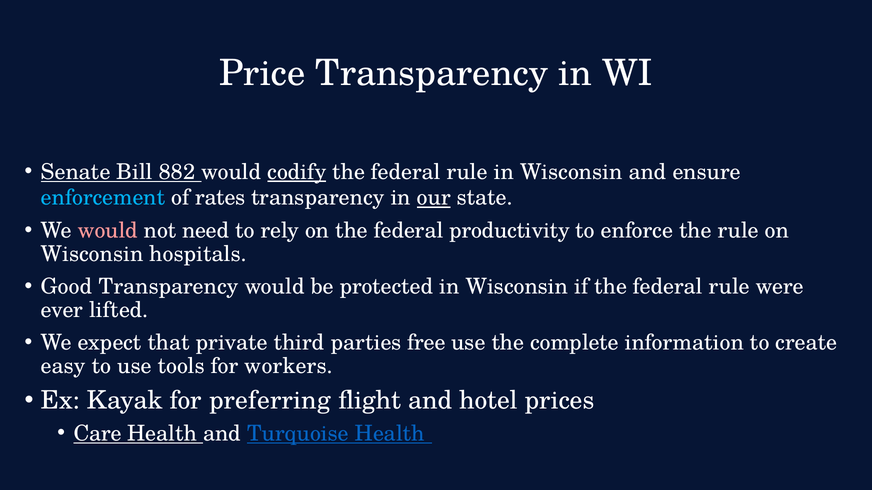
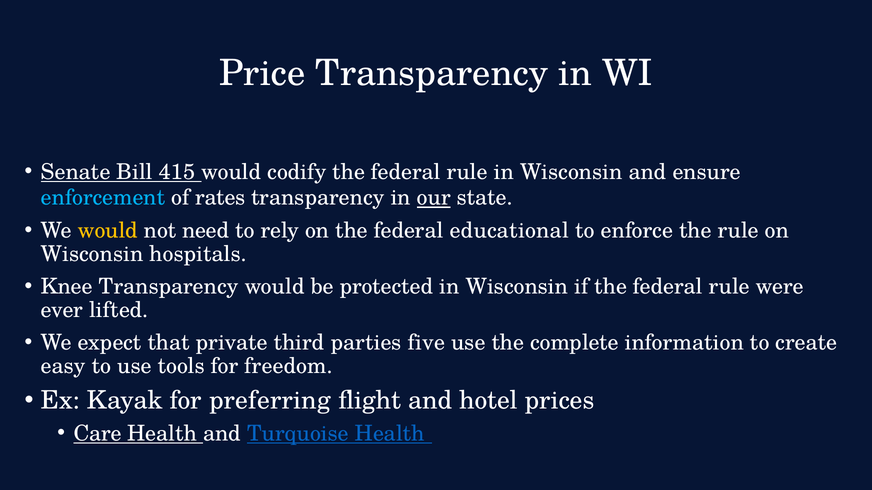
882: 882 -> 415
codify underline: present -> none
would at (108, 231) colour: pink -> yellow
productivity: productivity -> educational
Good: Good -> Knee
free: free -> five
workers: workers -> freedom
